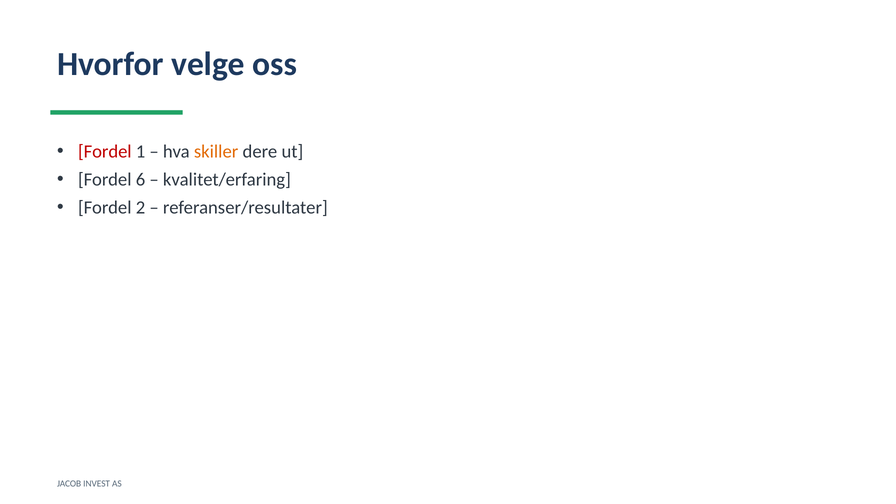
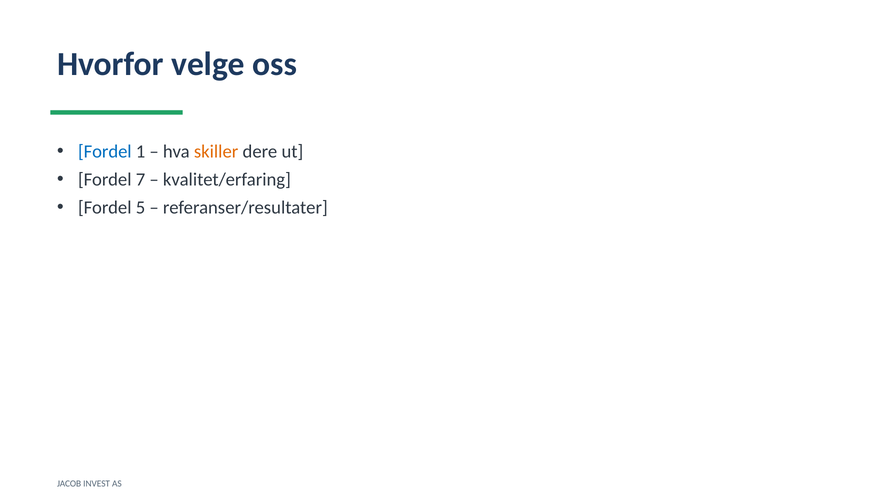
Fordel at (105, 152) colour: red -> blue
6: 6 -> 7
2: 2 -> 5
